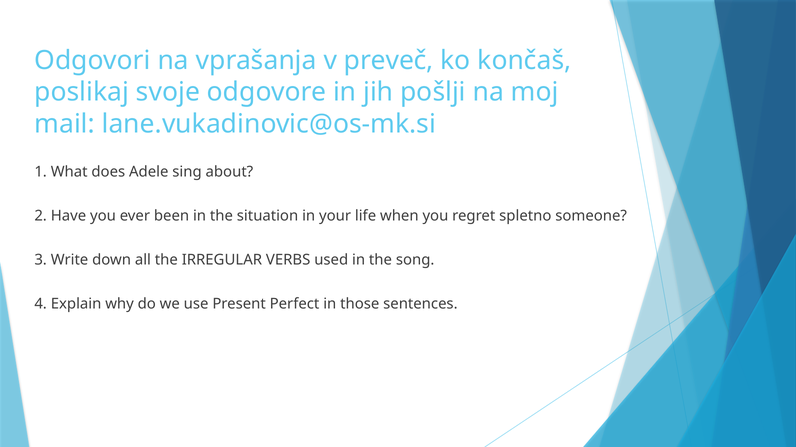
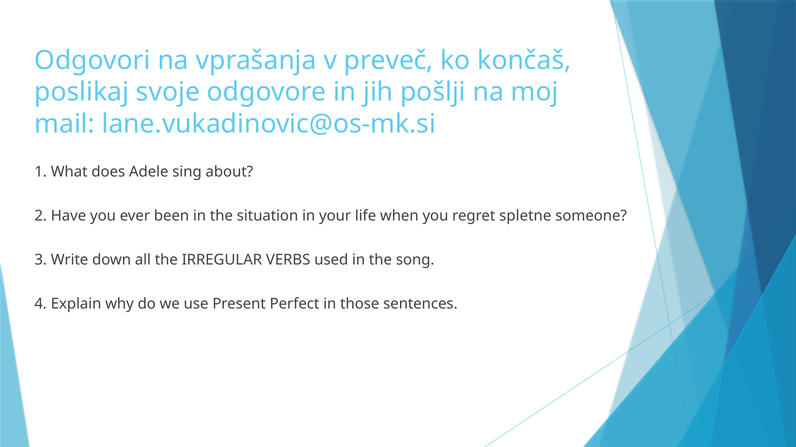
spletno: spletno -> spletne
